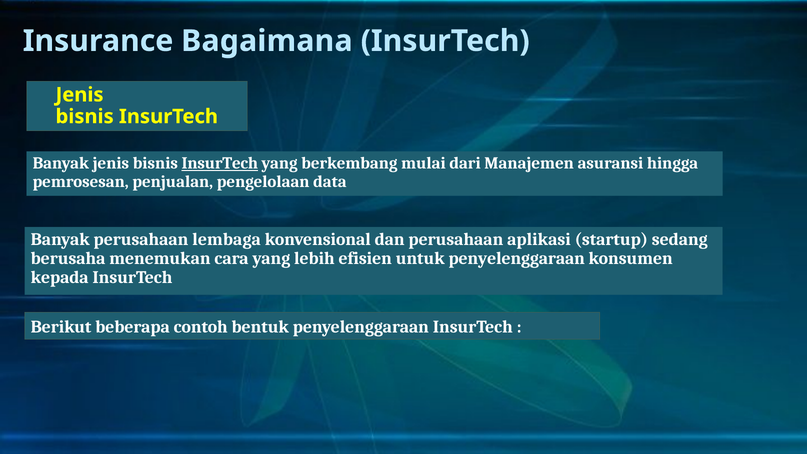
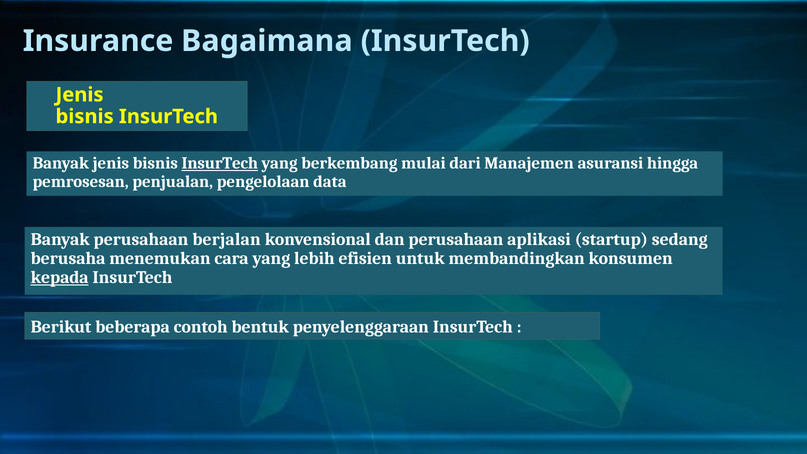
lembaga: lembaga -> berjalan
untuk penyelenggaraan: penyelenggaraan -> membandingkan
kepada underline: none -> present
